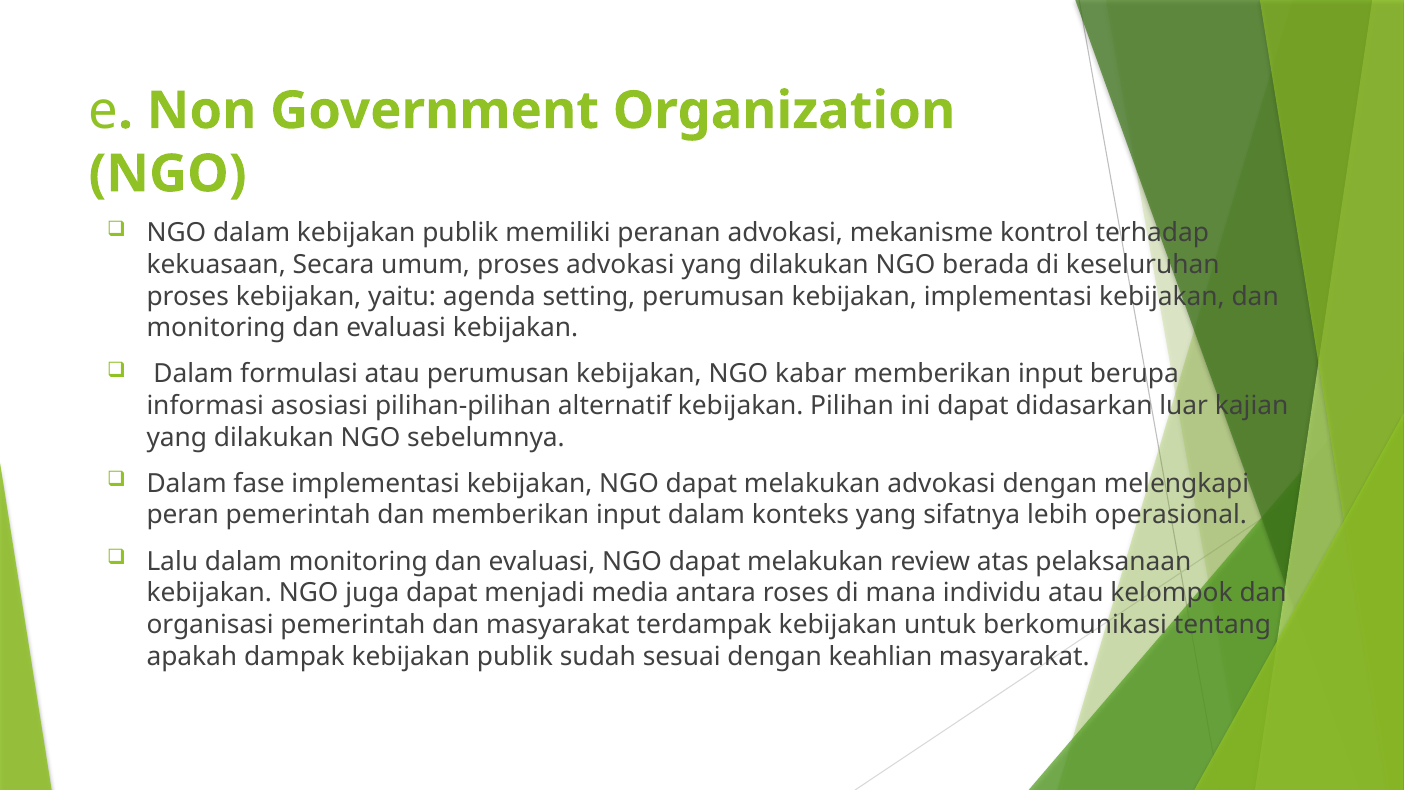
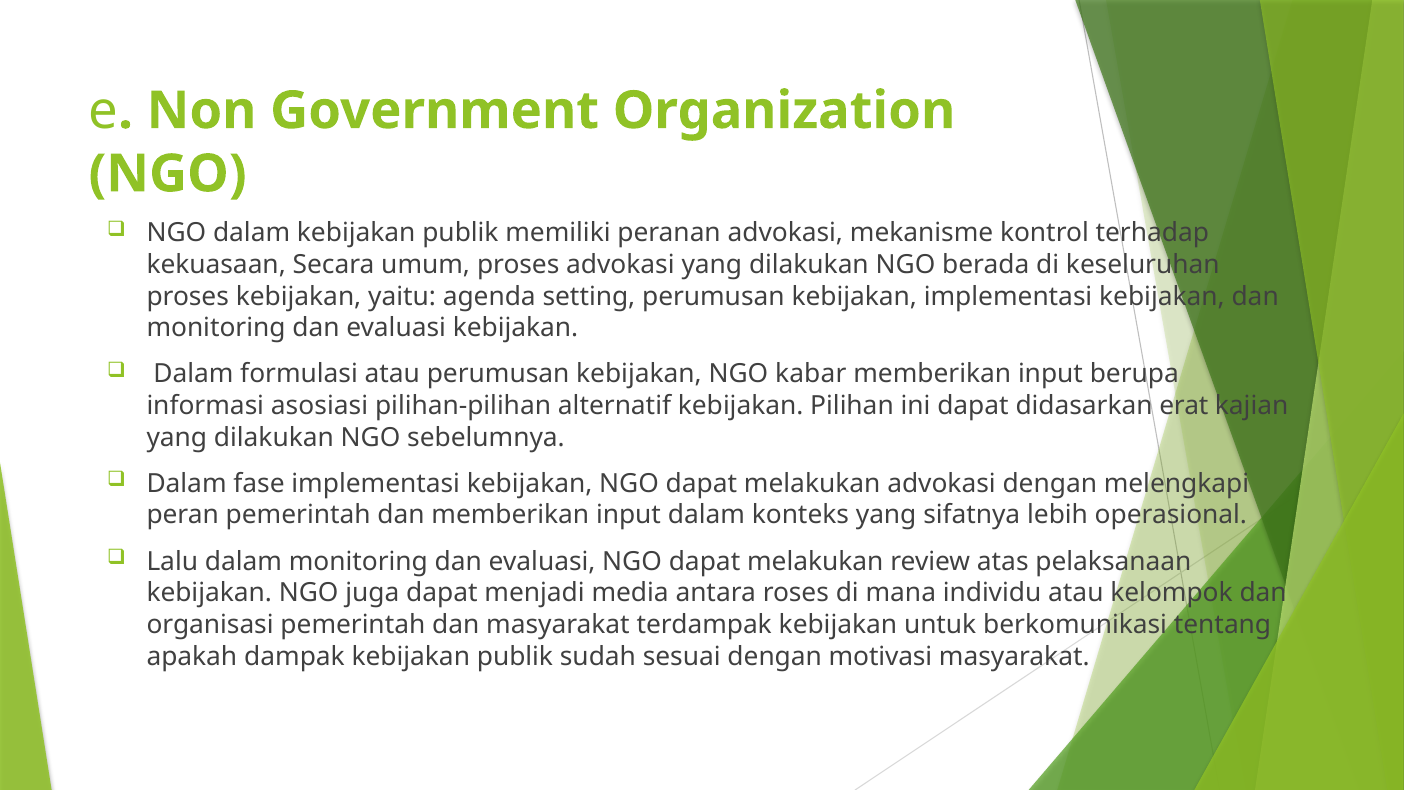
luar: luar -> erat
keahlian: keahlian -> motivasi
